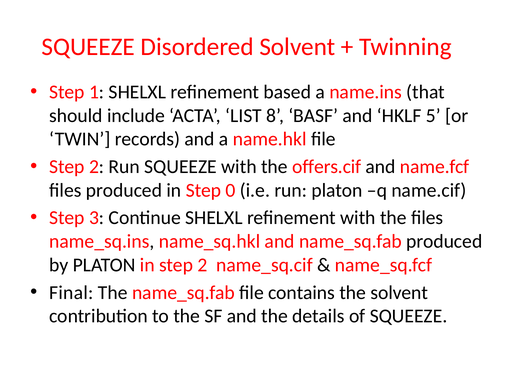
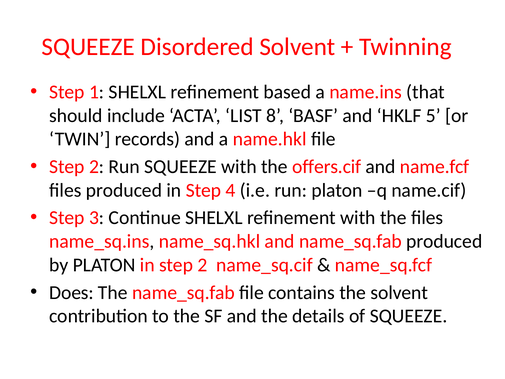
0: 0 -> 4
Final: Final -> Does
